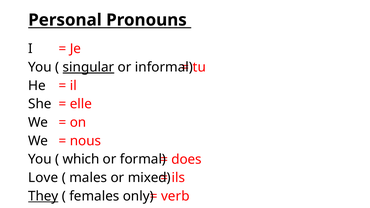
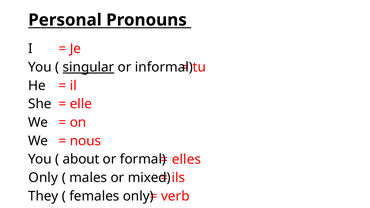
which: which -> about
does: does -> elles
Love at (43, 178): Love -> Only
They underline: present -> none
